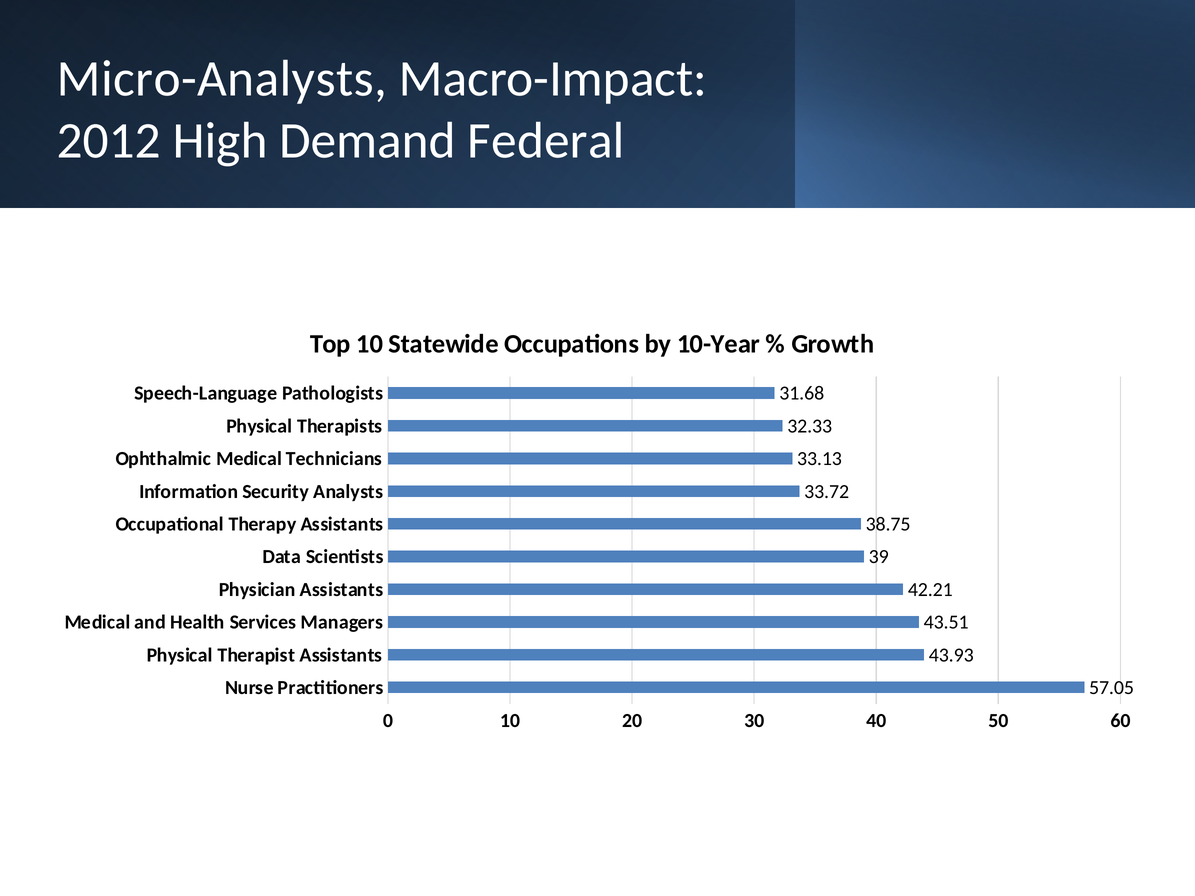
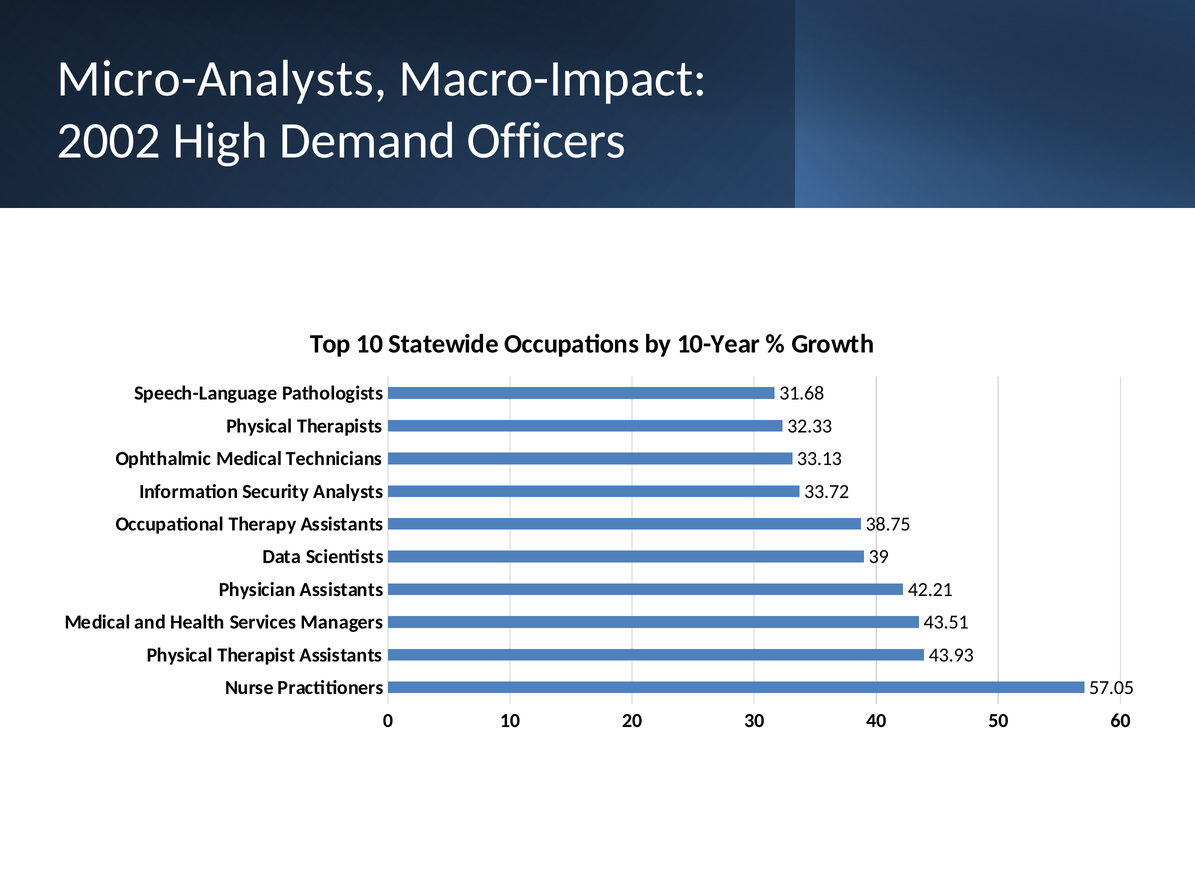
2012: 2012 -> 2002
Federal: Federal -> Officers
